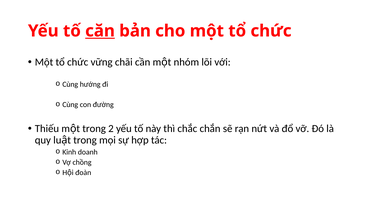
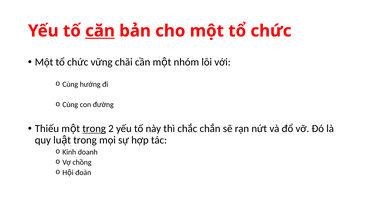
trong at (94, 128) underline: none -> present
